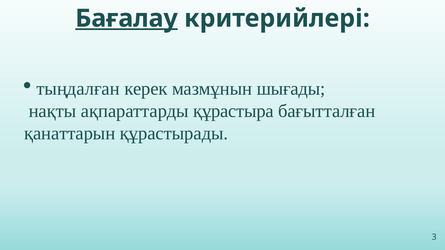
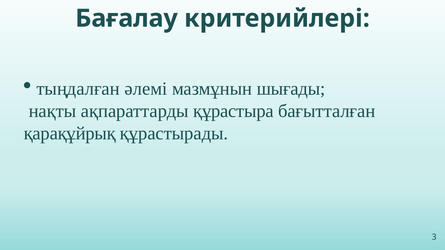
Бағалау underline: present -> none
керек: керек -> әлемі
қанаттарын: қанаттарын -> қарақұйрық
